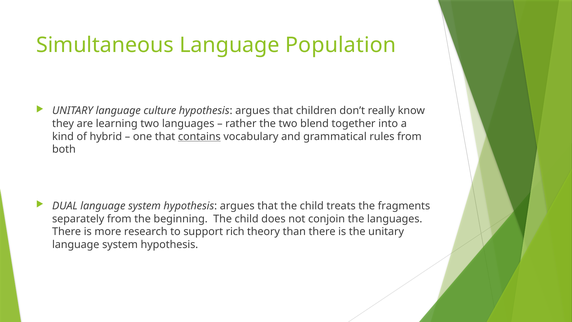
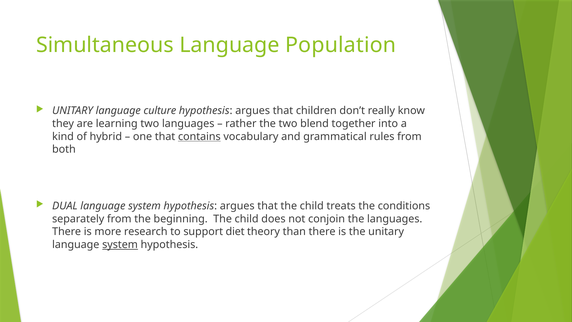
fragments: fragments -> conditions
rich: rich -> diet
system at (120, 244) underline: none -> present
